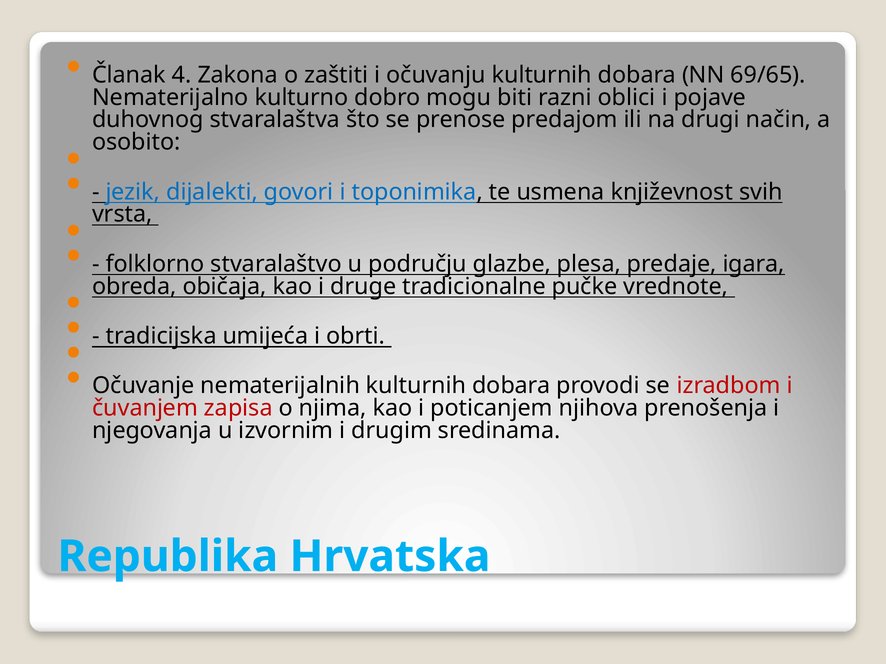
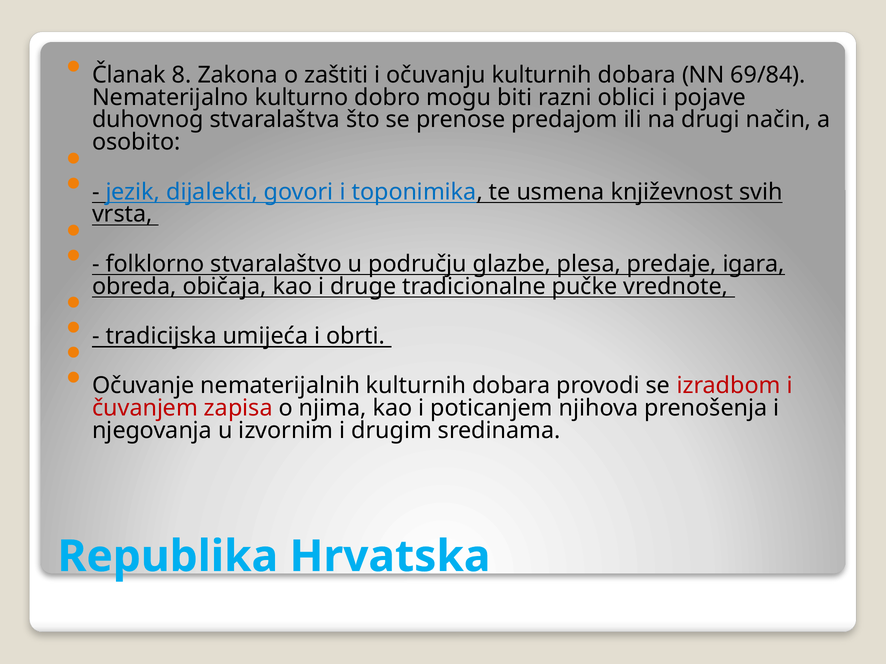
4: 4 -> 8
69/65: 69/65 -> 69/84
